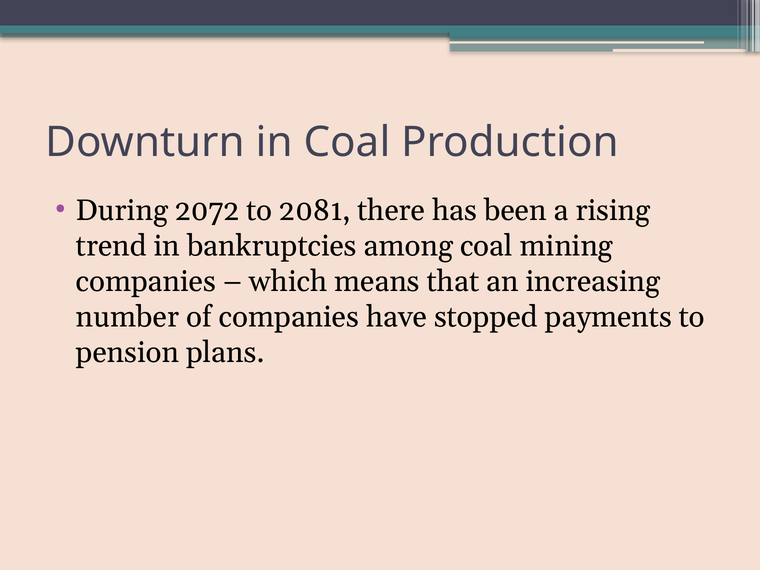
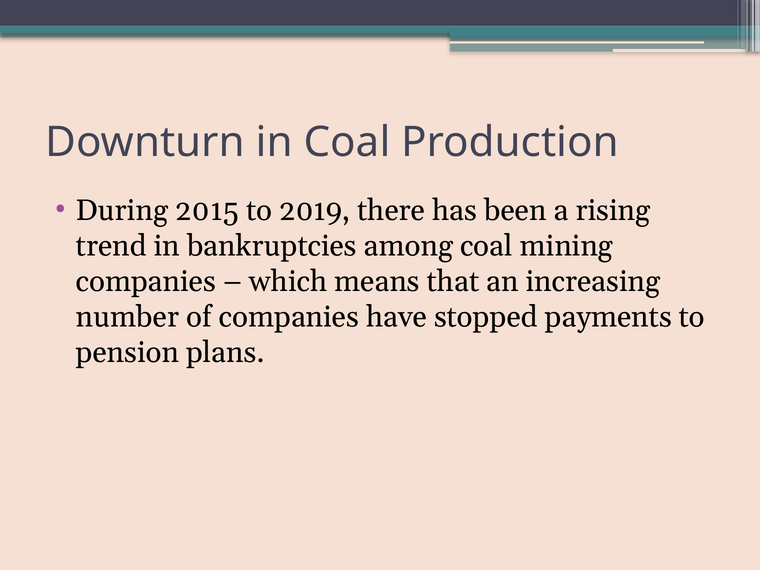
2072: 2072 -> 2015
2081: 2081 -> 2019
